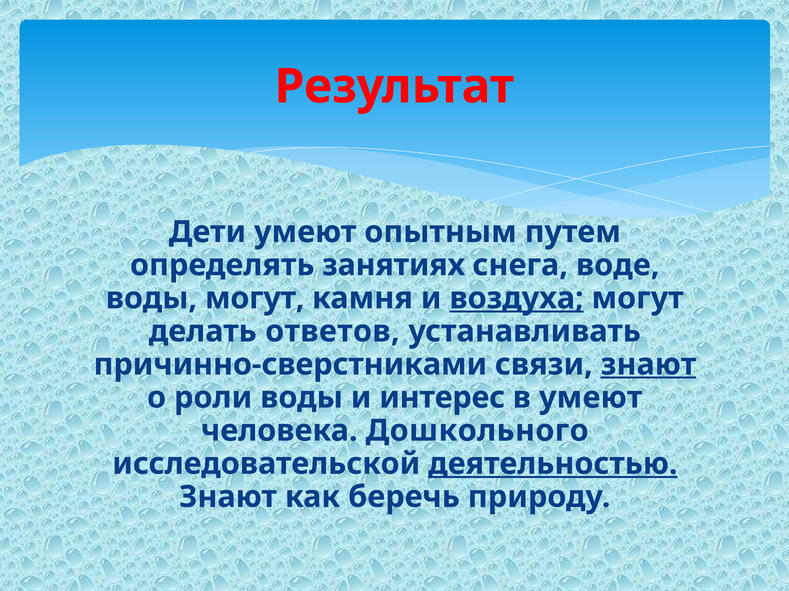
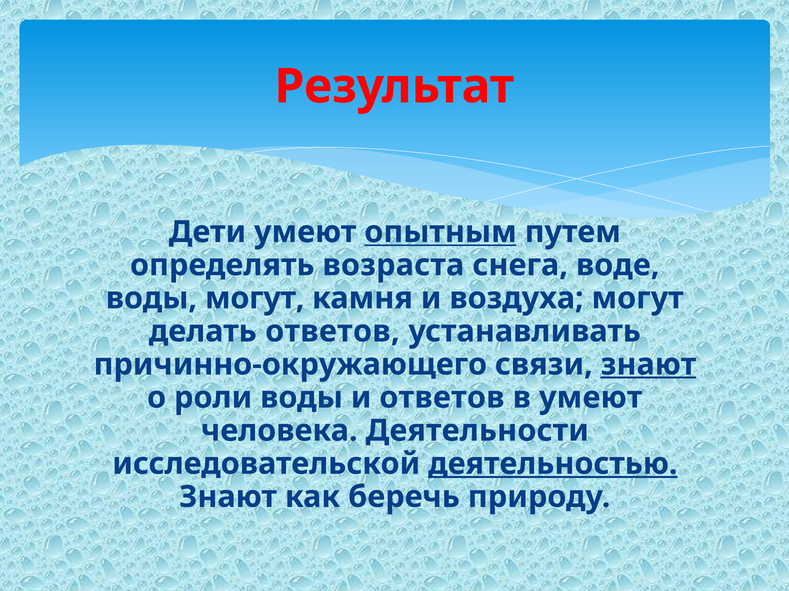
опытным underline: none -> present
занятиях: занятиях -> возраста
воздуха underline: present -> none
причинно-сверстниками: причинно-сверстниками -> причинно-окружающего
и интерес: интерес -> ответов
Дошкольного: Дошкольного -> Деятельности
